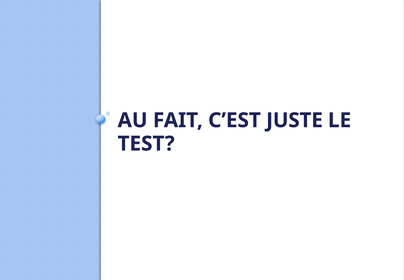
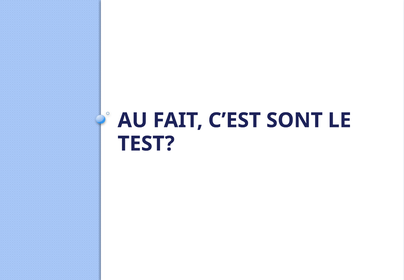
JUSTE: JUSTE -> SONT
